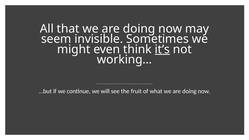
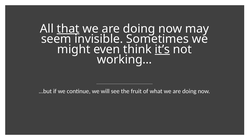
that underline: none -> present
